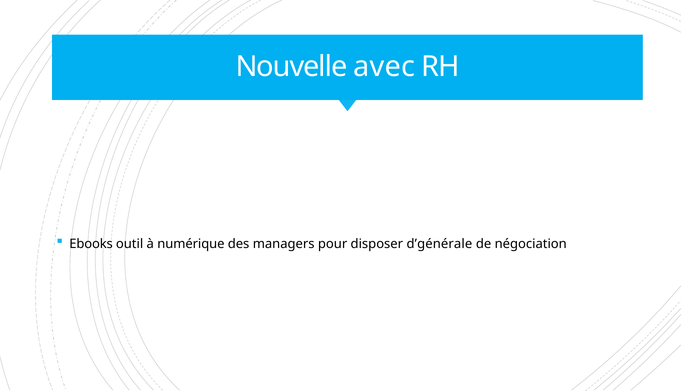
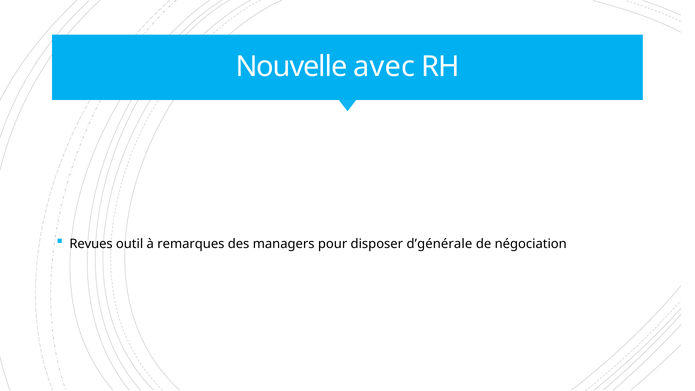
Ebooks: Ebooks -> Revues
numérique: numérique -> remarques
